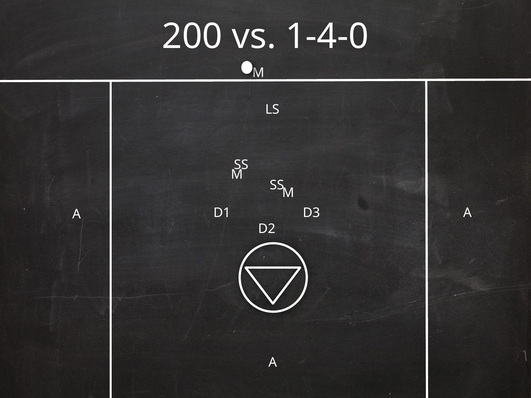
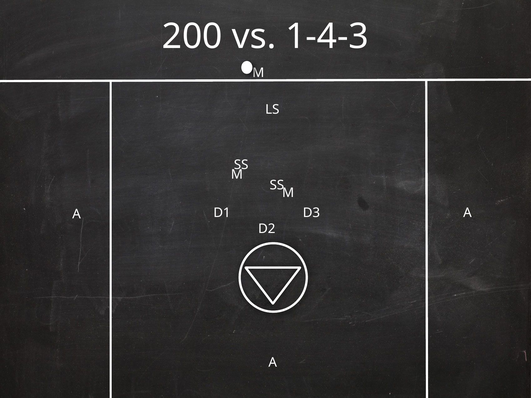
1-4-0: 1-4-0 -> 1-4-3
